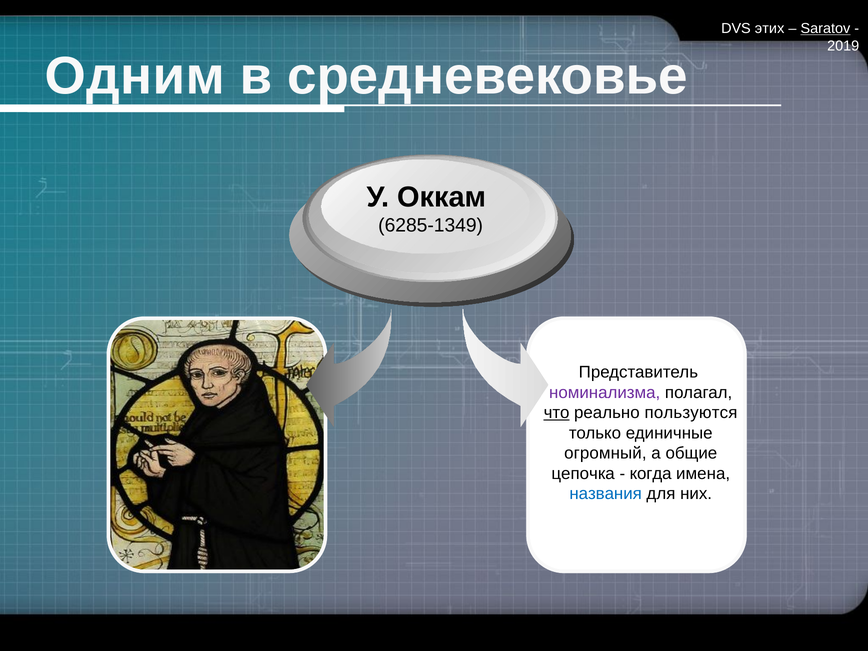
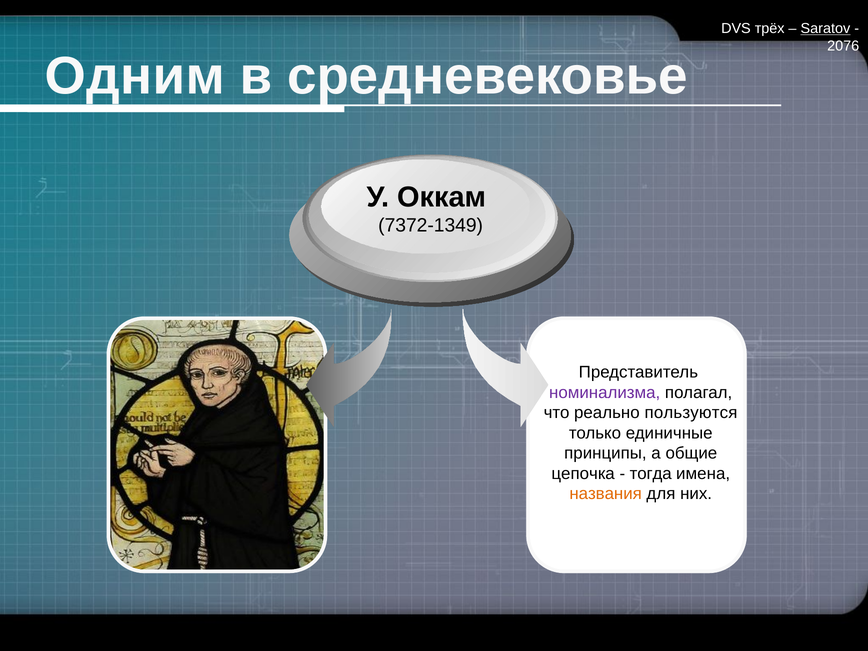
этих: этих -> трёх
2019: 2019 -> 2076
6285-1349: 6285-1349 -> 7372-1349
что underline: present -> none
огромный: огромный -> принципы
когда: когда -> тогда
названия colour: blue -> orange
